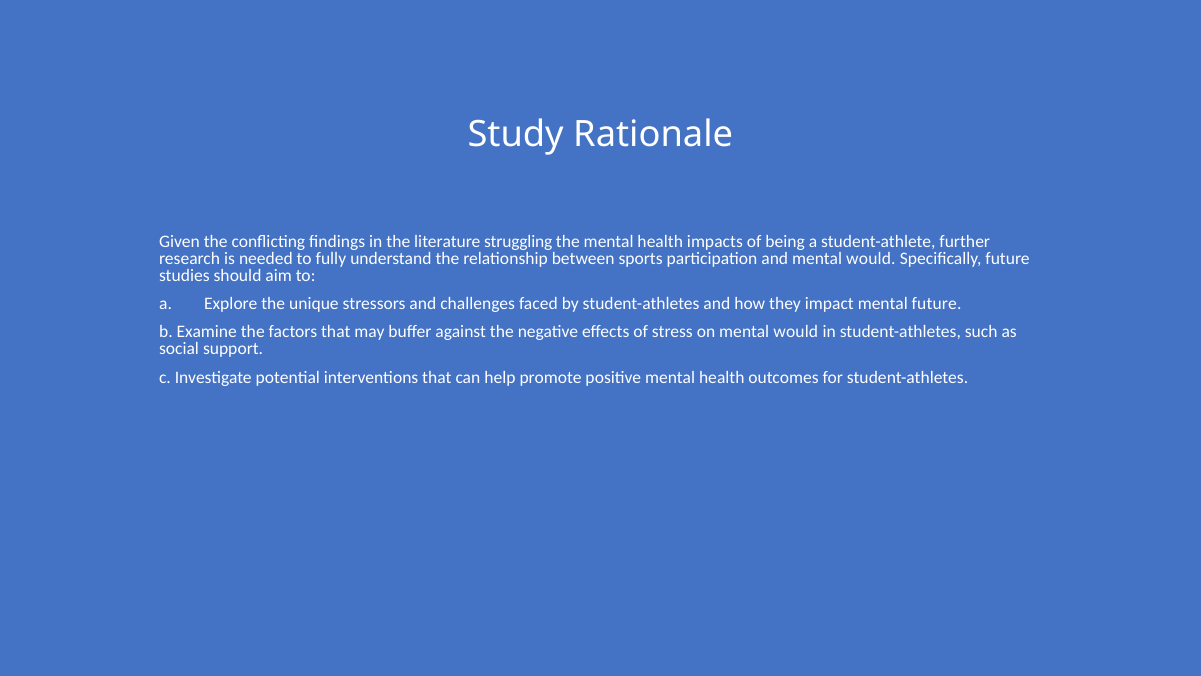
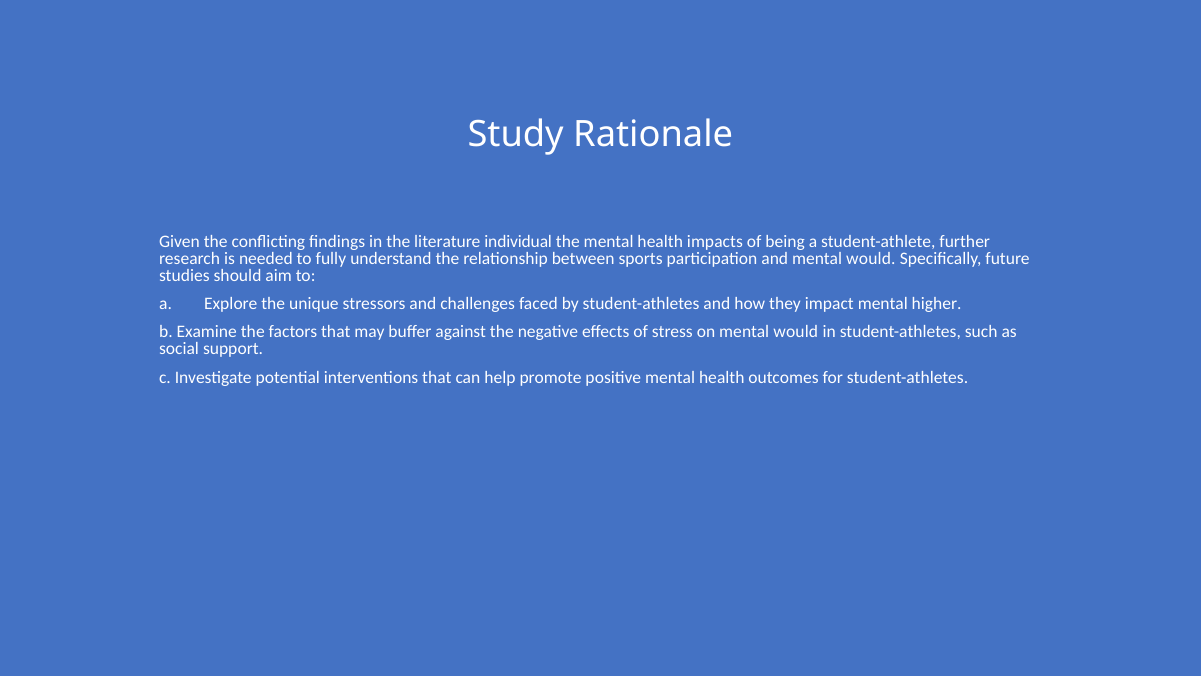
struggling: struggling -> individual
mental future: future -> higher
